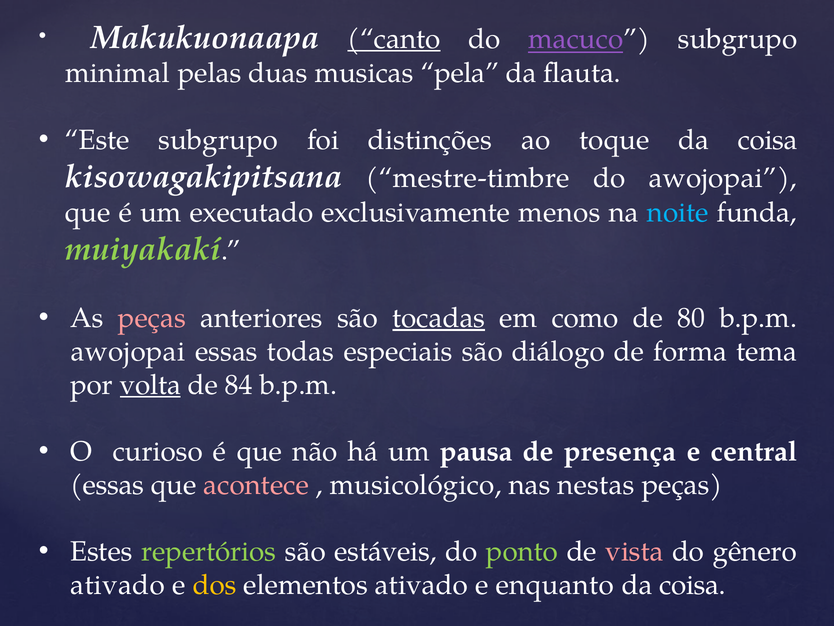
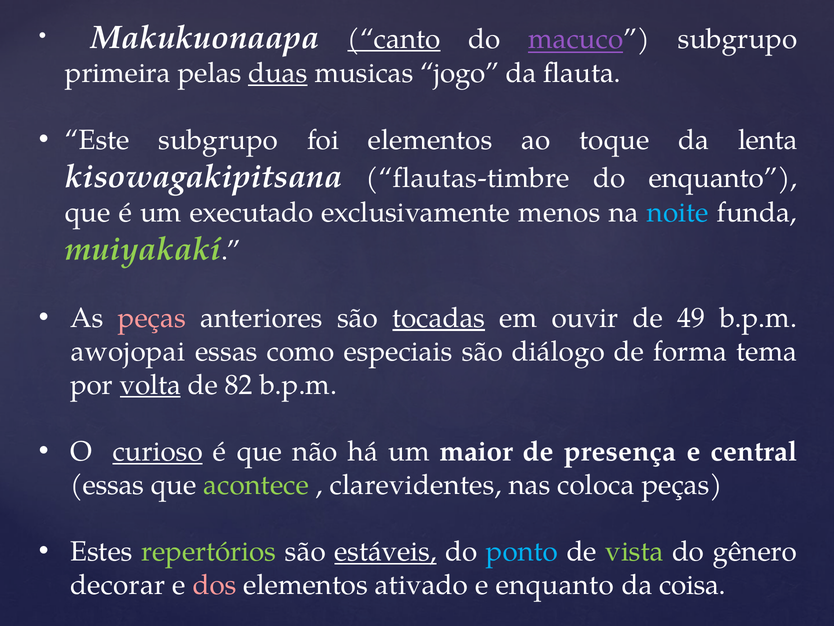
minimal: minimal -> primeira
duas underline: none -> present
pela: pela -> jogo
foi distinções: distinções -> elementos
coisa at (768, 140): coisa -> lenta
mestre-timbre: mestre-timbre -> flautas-timbre
do awojopai: awojopai -> enquanto
como: como -> ouvir
80: 80 -> 49
todas: todas -> como
84: 84 -> 82
curioso underline: none -> present
pausa: pausa -> maior
acontece colour: pink -> light green
musicológico: musicológico -> clarevidentes
nestas: nestas -> coloca
estáveis underline: none -> present
ponto colour: light green -> light blue
vista colour: pink -> light green
ativado at (118, 585): ativado -> decorar
dos colour: yellow -> pink
